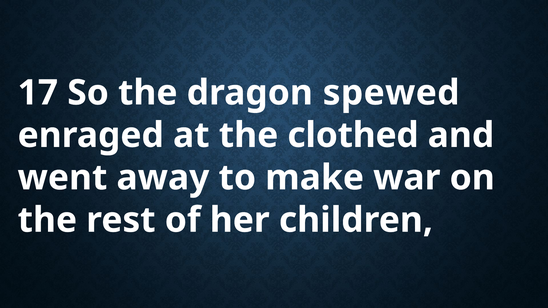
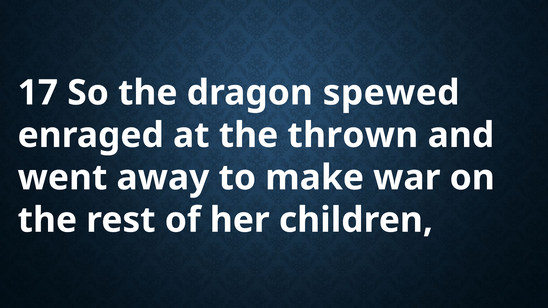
clothed: clothed -> thrown
